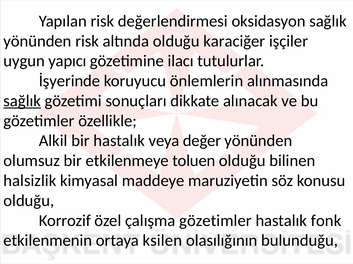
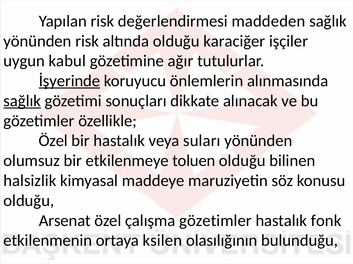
oksidasyon: oksidasyon -> maddeden
yapıcı: yapıcı -> kabul
ilacı: ilacı -> ağır
İşyerinde underline: none -> present
Alkil at (53, 141): Alkil -> Özel
değer: değer -> suları
Korrozif: Korrozif -> Arsenat
